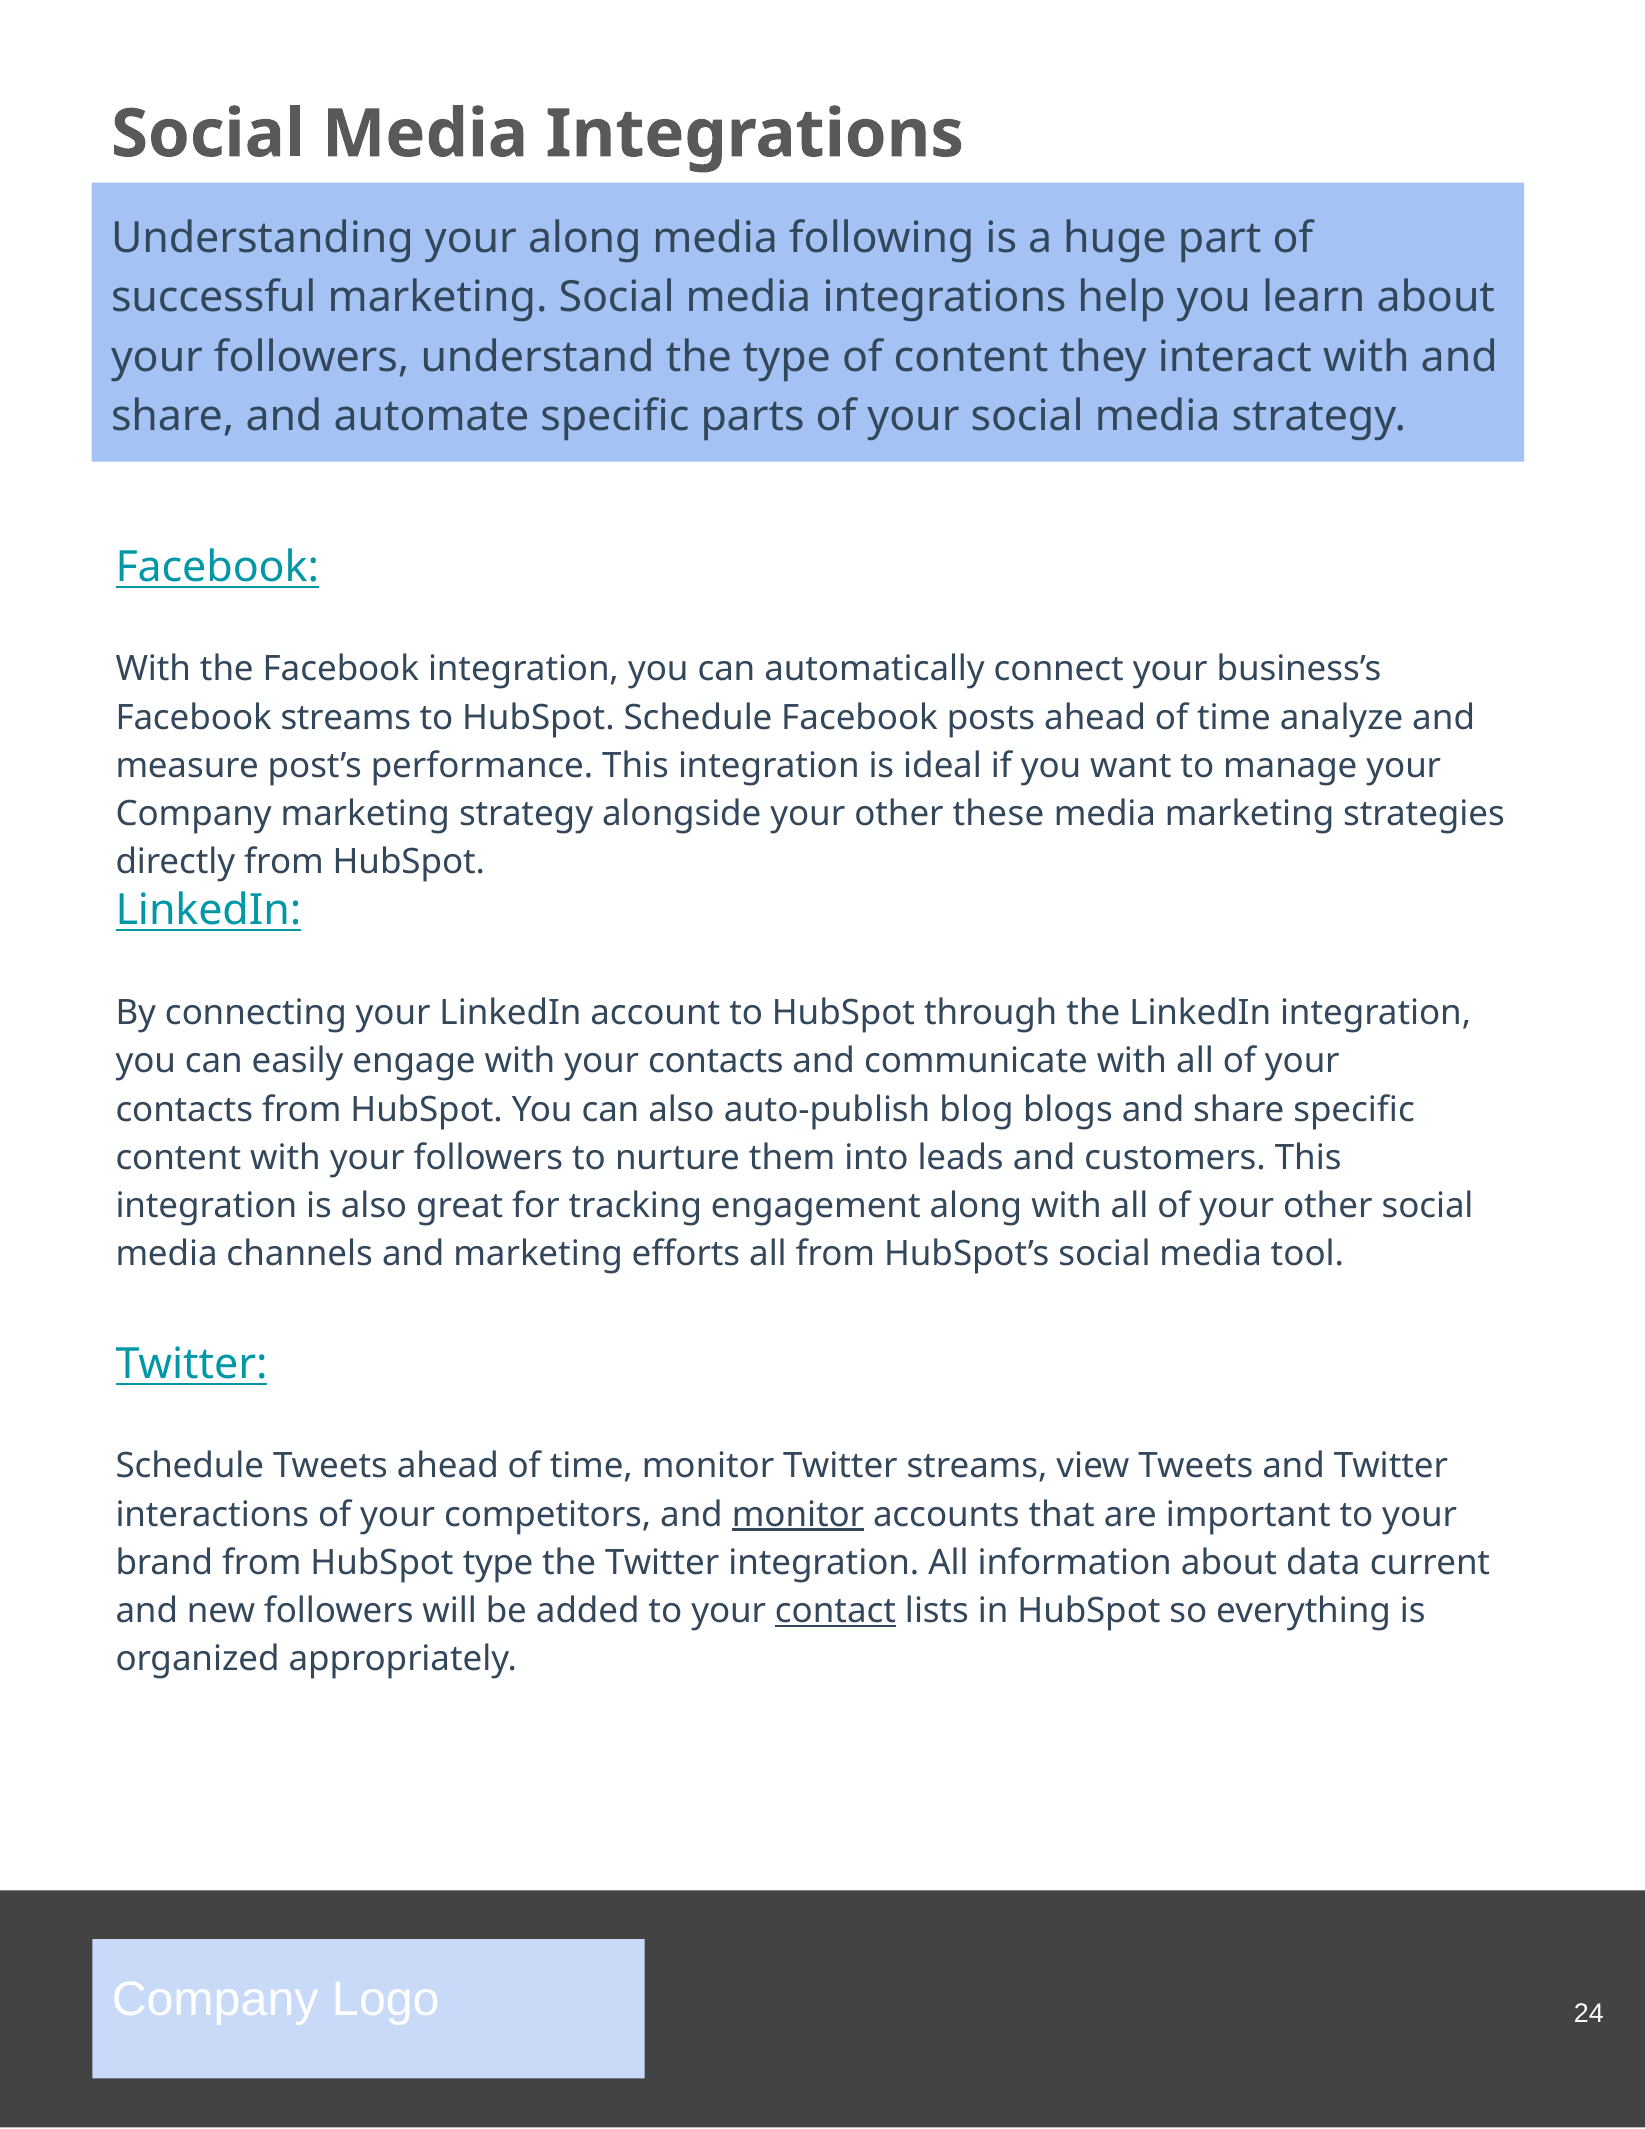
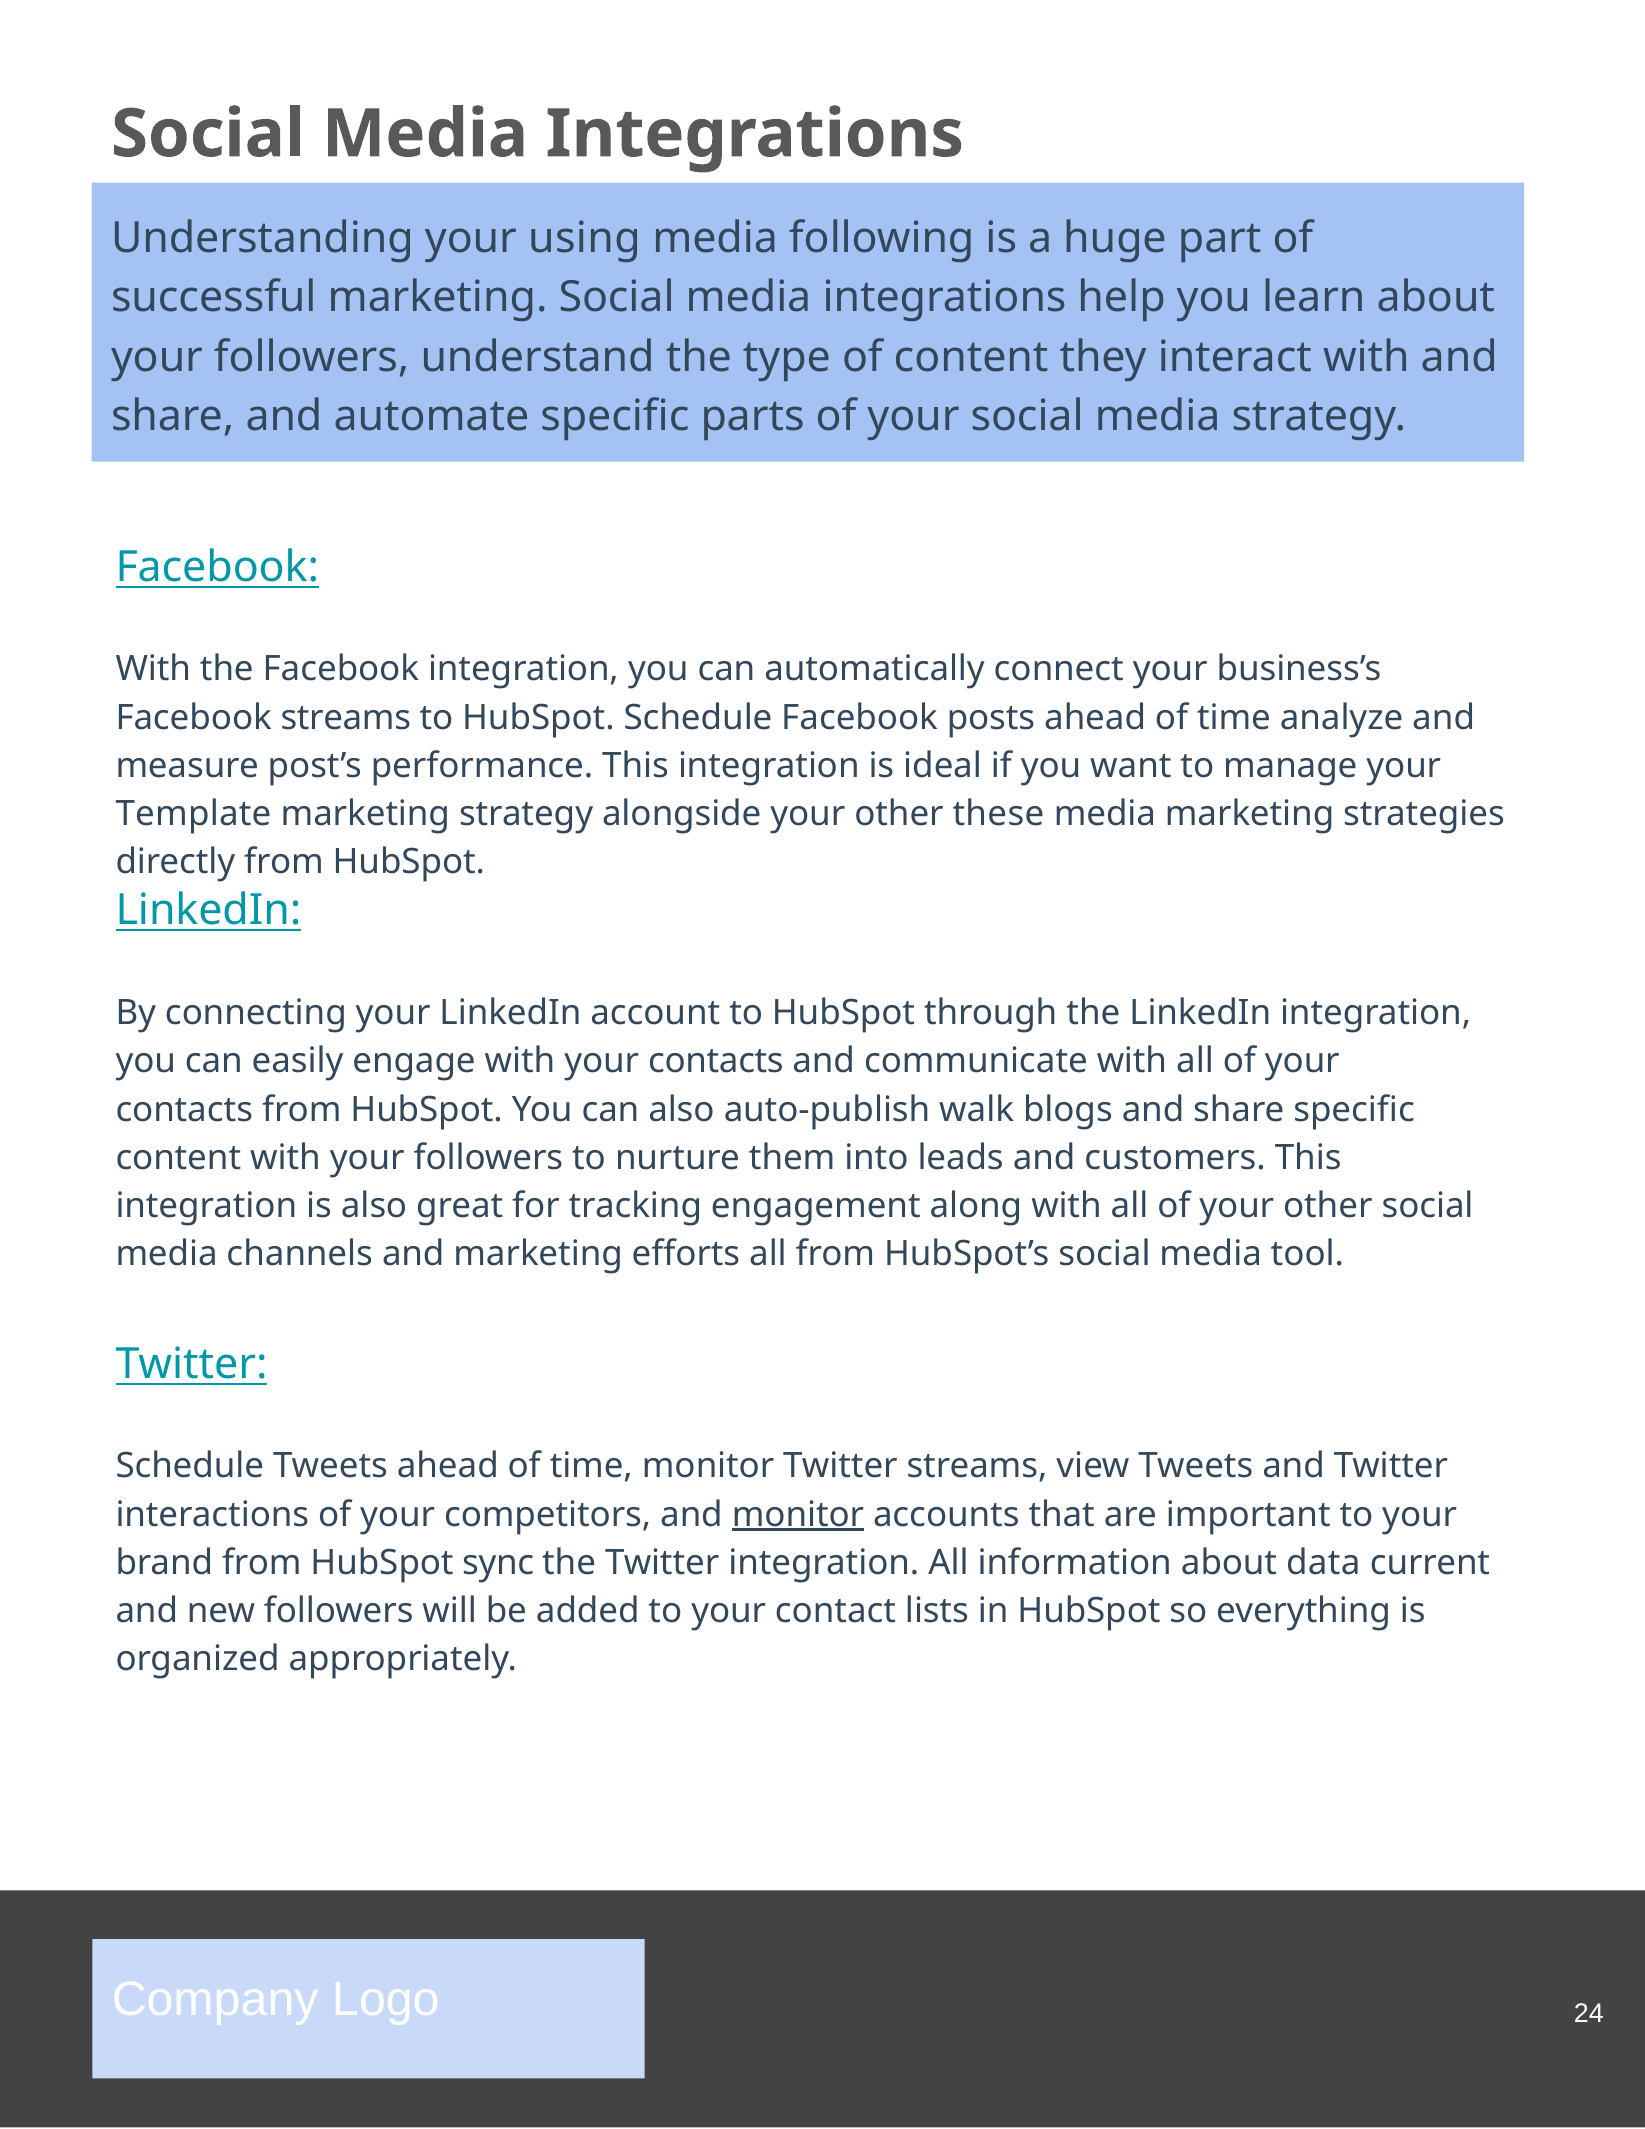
your along: along -> using
Company at (194, 814): Company -> Template
blog: blog -> walk
HubSpot type: type -> sync
contact underline: present -> none
